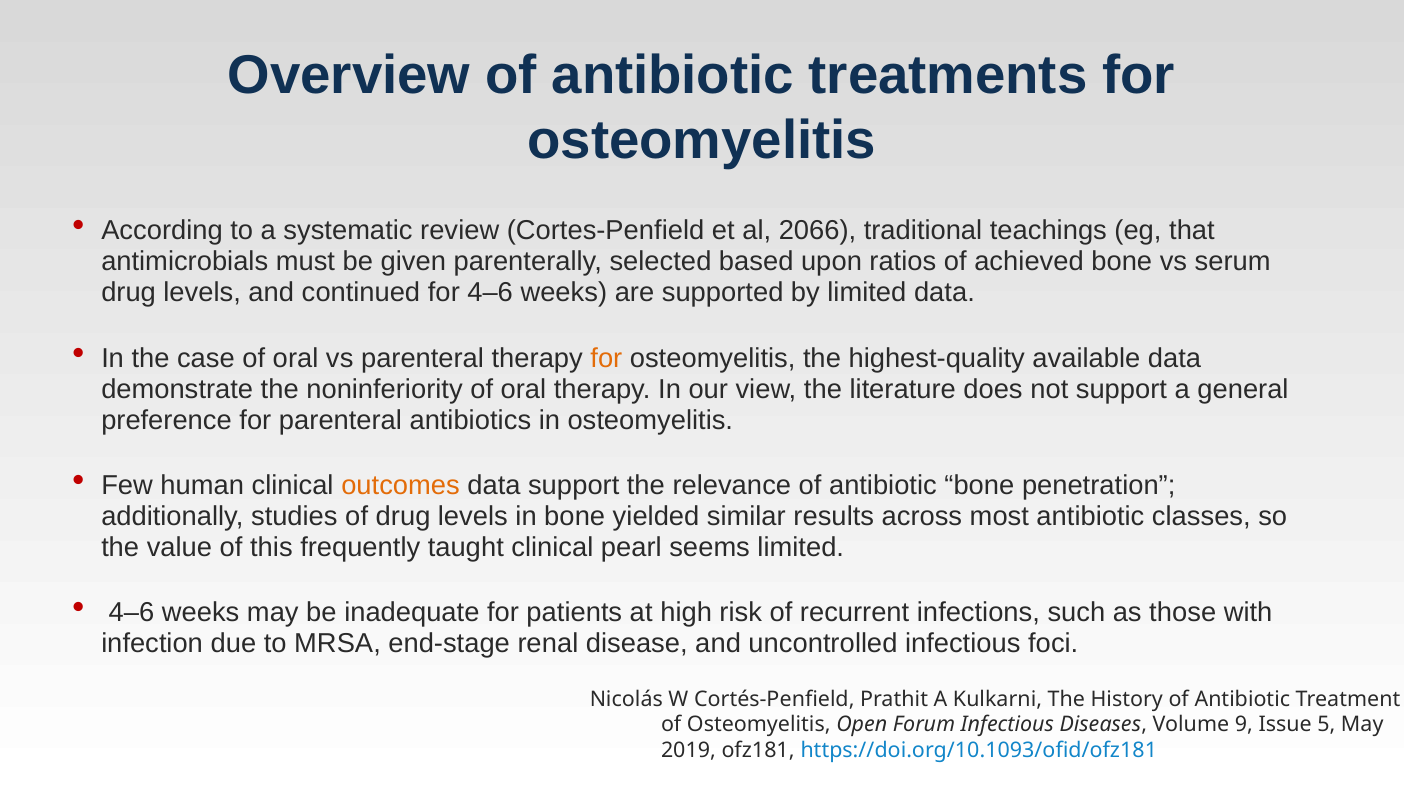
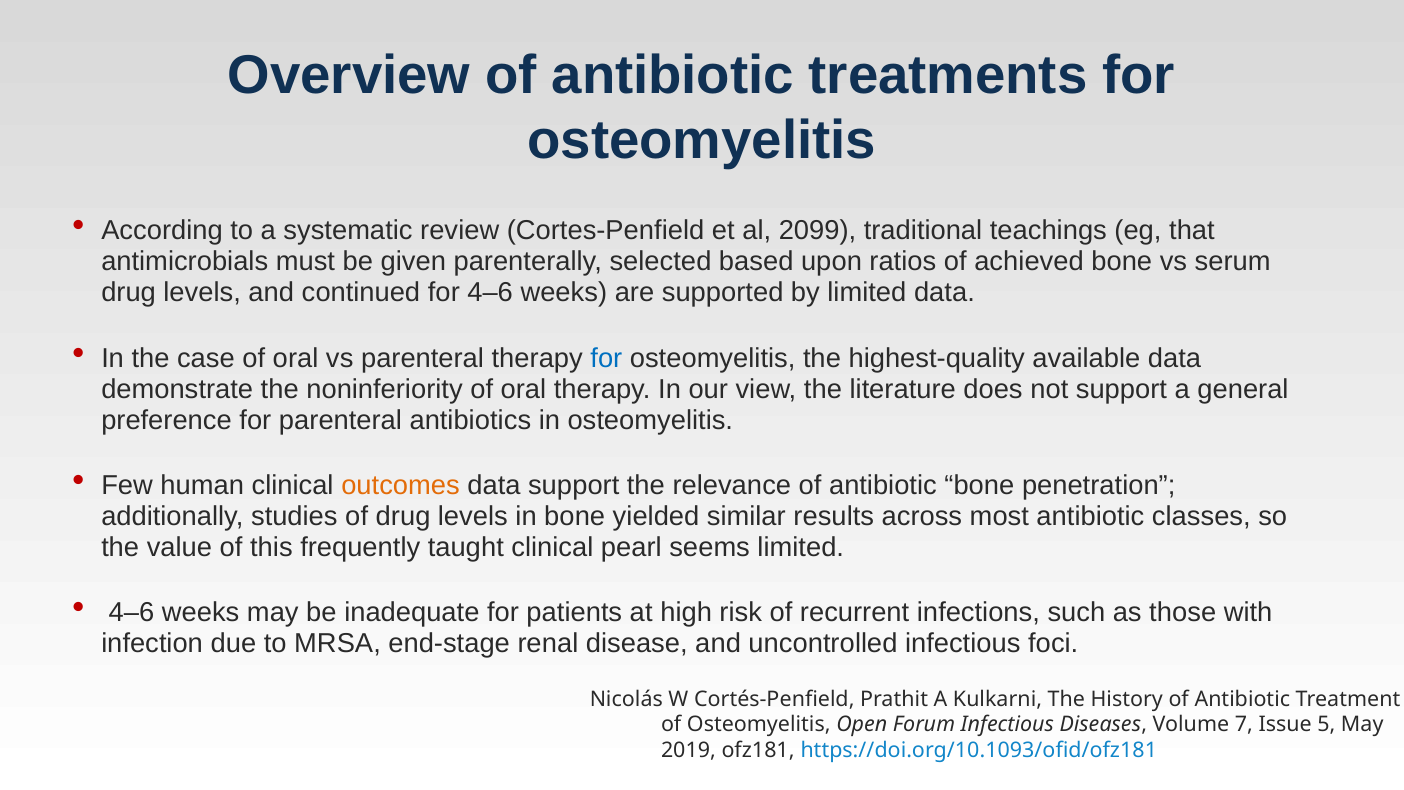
2066: 2066 -> 2099
for at (606, 358) colour: orange -> blue
9: 9 -> 7
